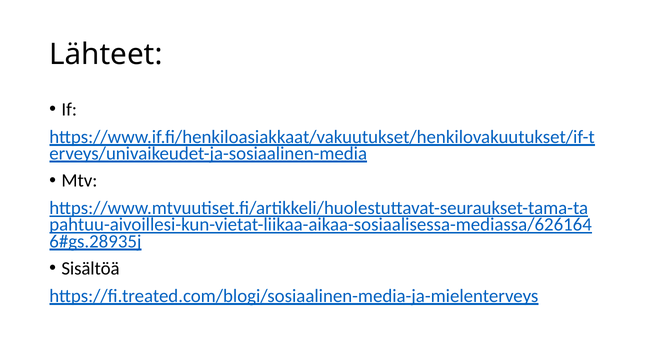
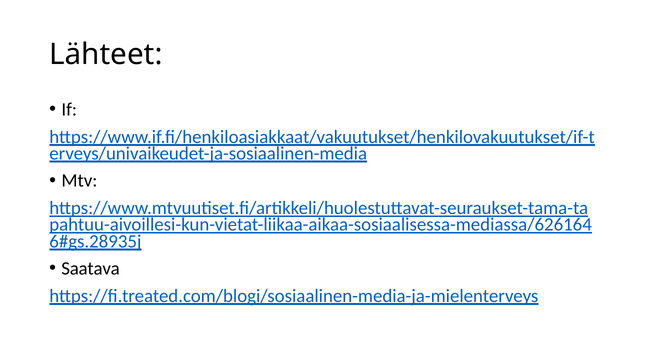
Sisältöä: Sisältöä -> Saatava
